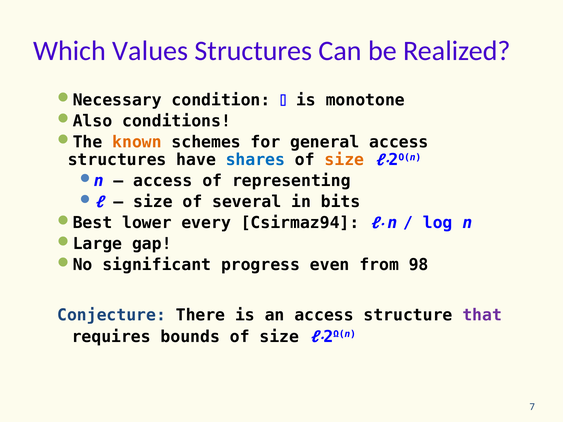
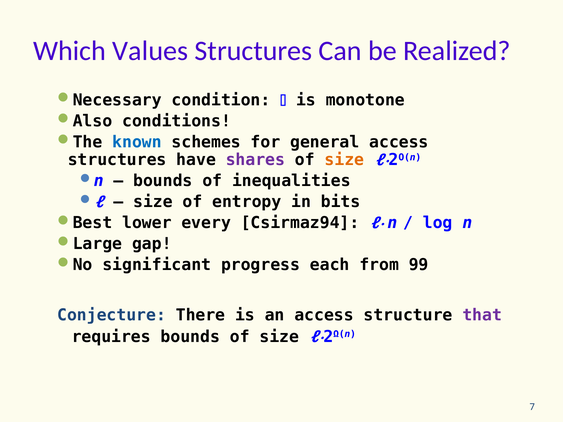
known colour: orange -> blue
shares colour: blue -> purple
access at (163, 181): access -> bounds
representing: representing -> inequalities
several: several -> entropy
even: even -> each
98: 98 -> 99
